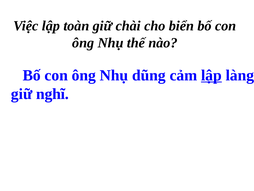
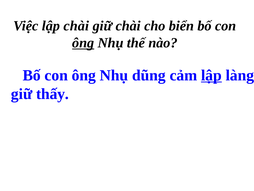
lập toàn: toàn -> chài
ông at (83, 43) underline: none -> present
nghĩ: nghĩ -> thấy
